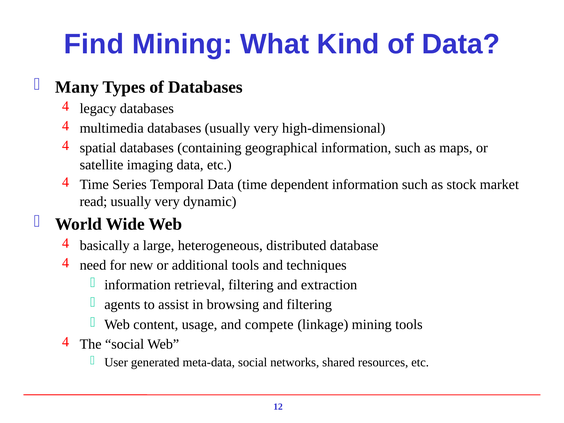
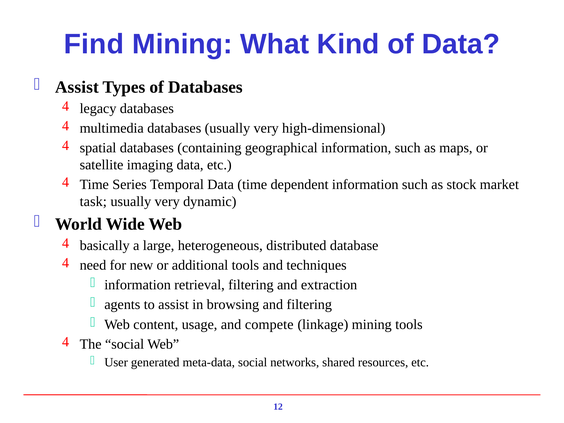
Many at (77, 87): Many -> Assist
read: read -> task
